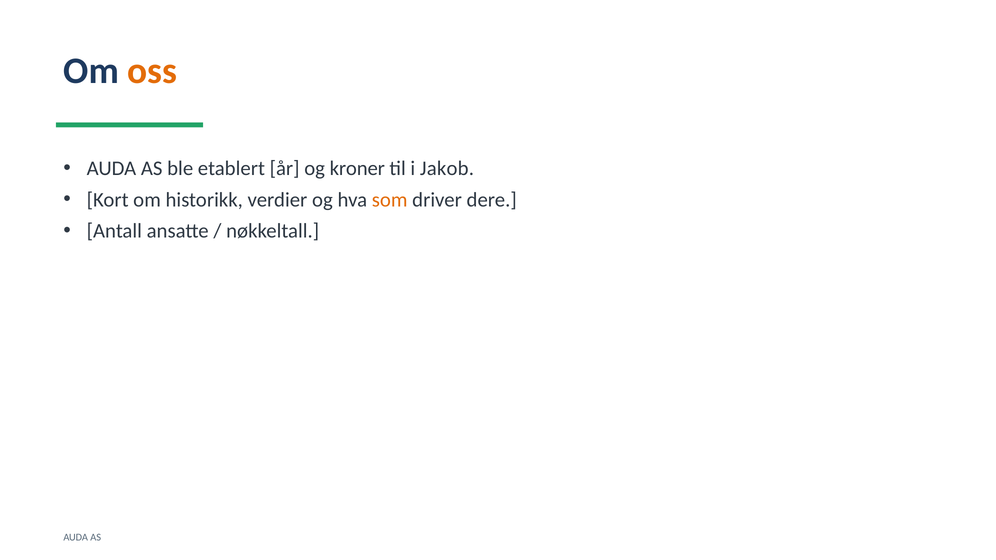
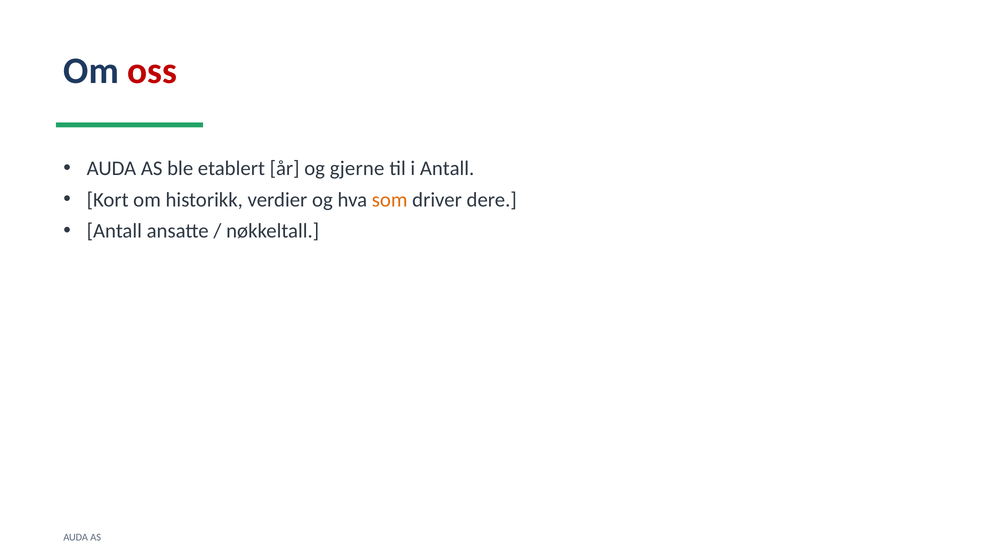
oss colour: orange -> red
kroner: kroner -> gjerne
i Jakob: Jakob -> Antall
